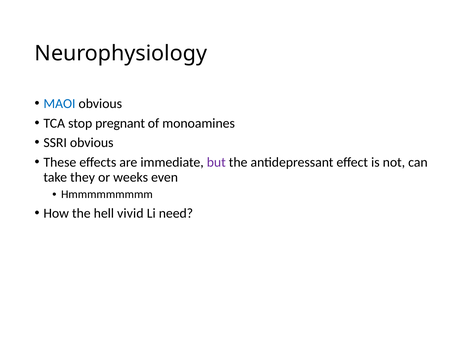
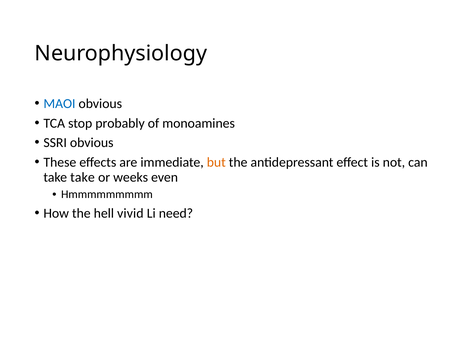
pregnant: pregnant -> probably
but colour: purple -> orange
take they: they -> take
